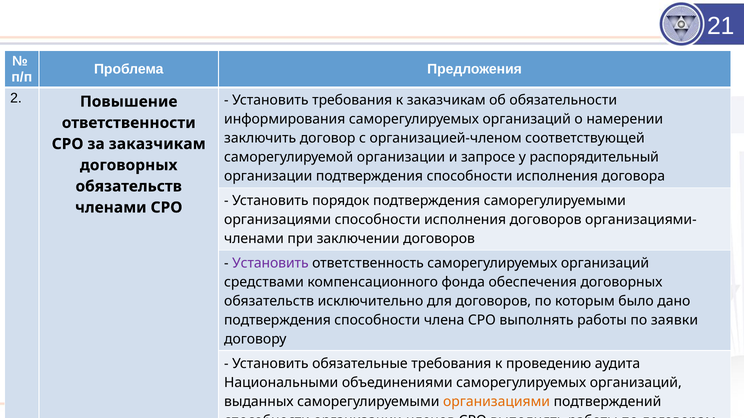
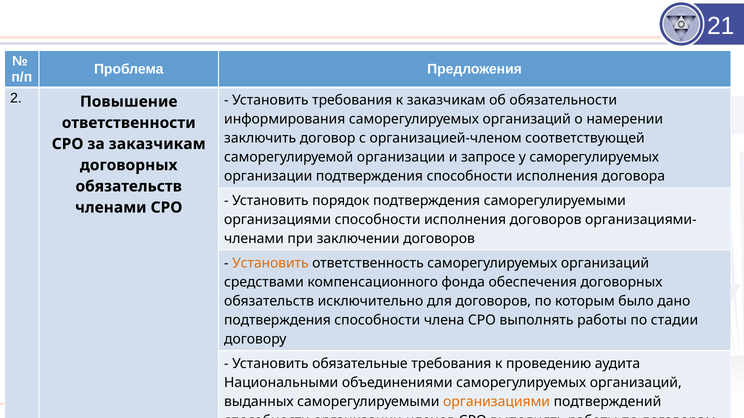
у распорядительный: распорядительный -> саморегулируемых
Установить at (270, 264) colour: purple -> orange
заявки: заявки -> стадии
